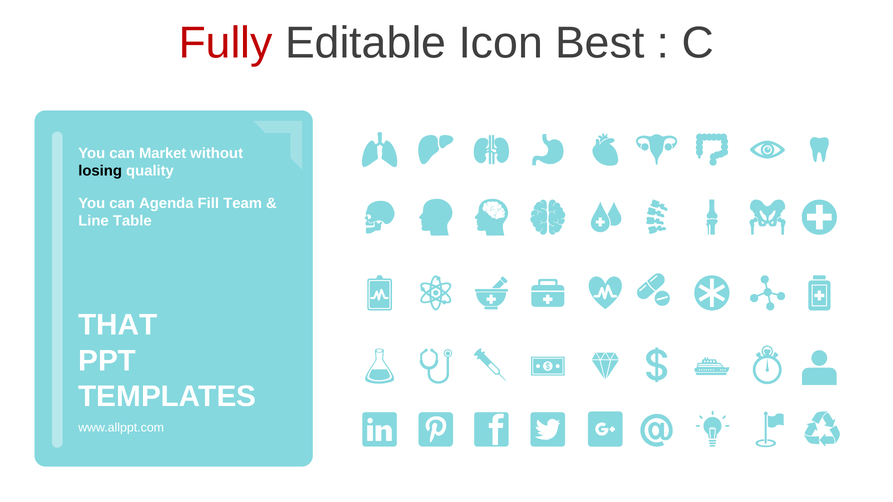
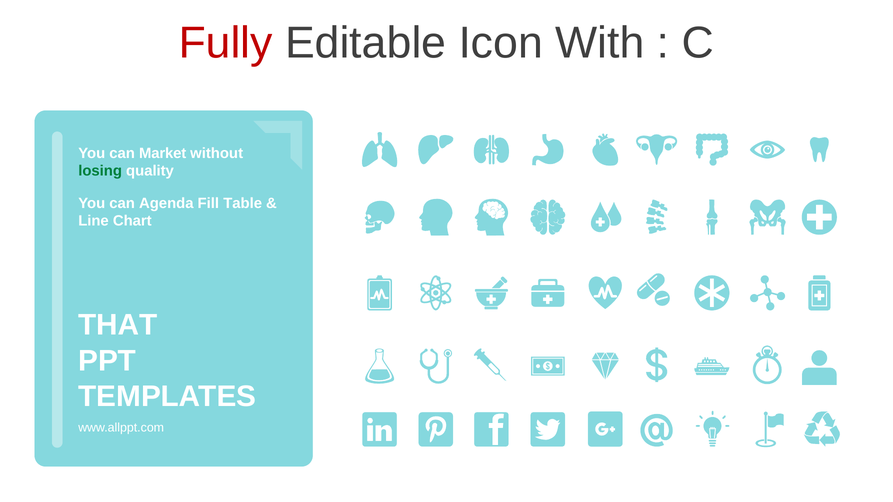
Best: Best -> With
losing colour: black -> green
Team: Team -> Table
Table: Table -> Chart
